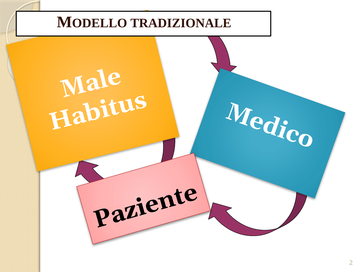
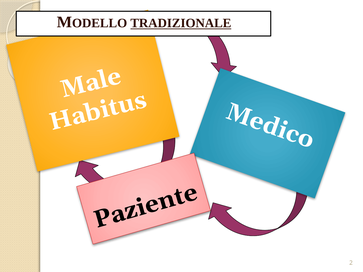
TRADIZIONALE underline: none -> present
